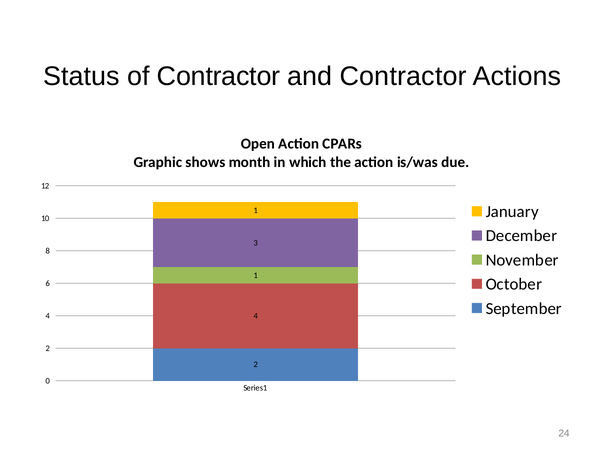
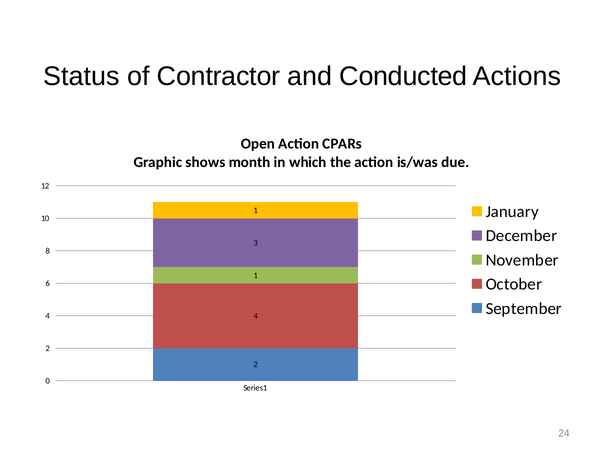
and Contractor: Contractor -> Conducted
